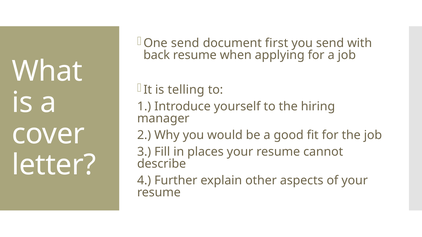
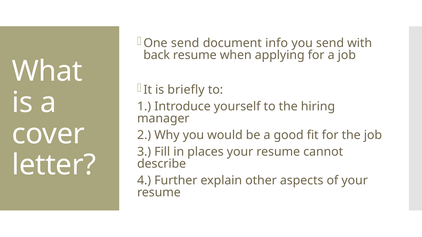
first: first -> info
telling: telling -> briefly
